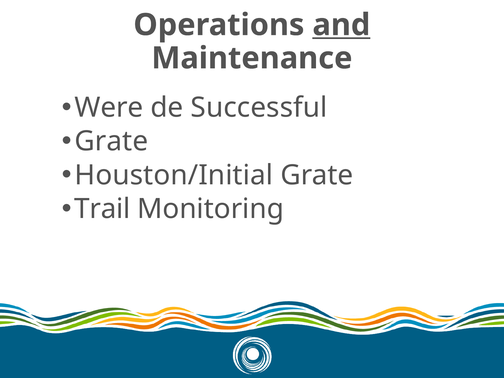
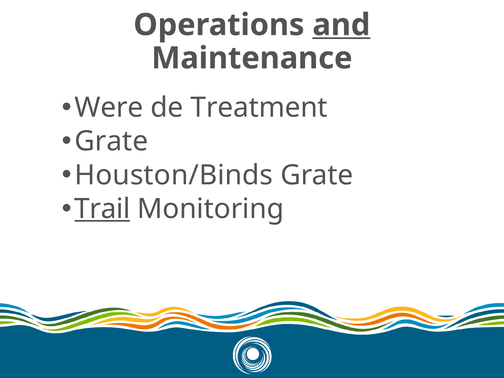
Successful: Successful -> Treatment
Houston/Initial: Houston/Initial -> Houston/Binds
Trail underline: none -> present
